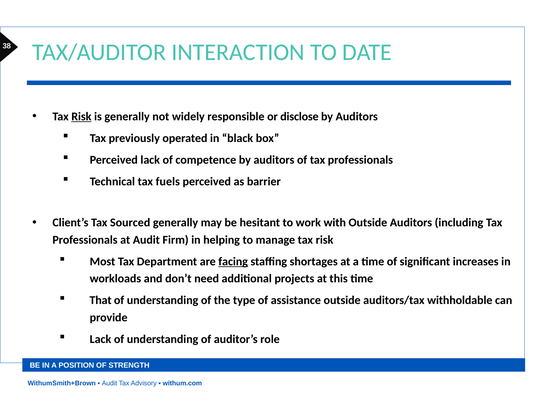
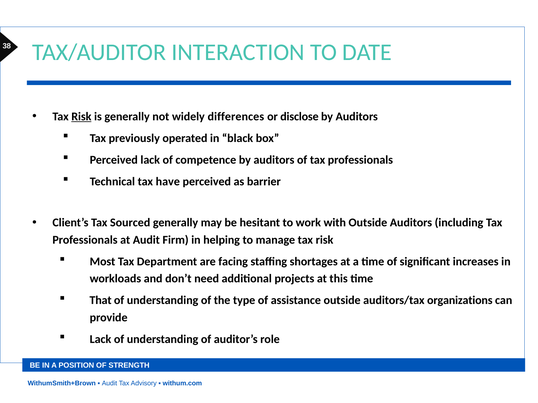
responsible: responsible -> differences
fuels: fuels -> have
facing underline: present -> none
withholdable: withholdable -> organizations
